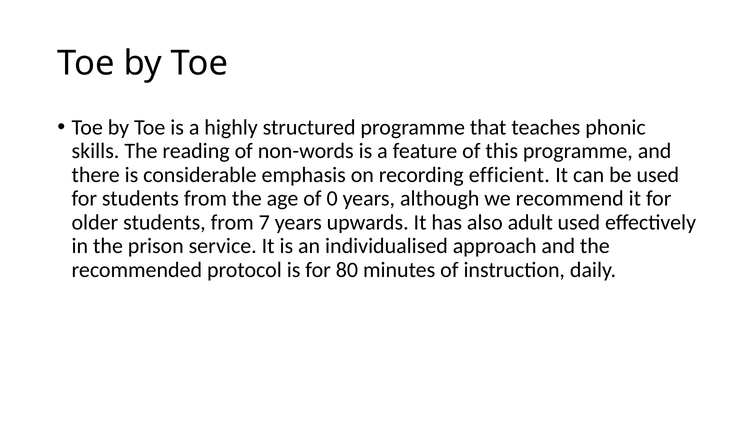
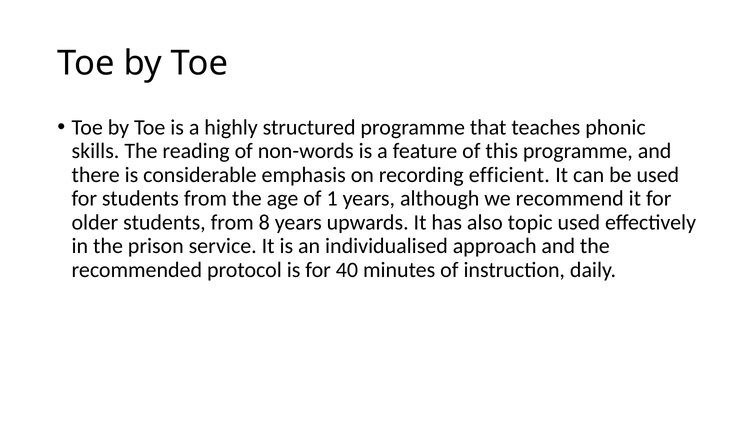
0: 0 -> 1
7: 7 -> 8
adult: adult -> topic
80: 80 -> 40
